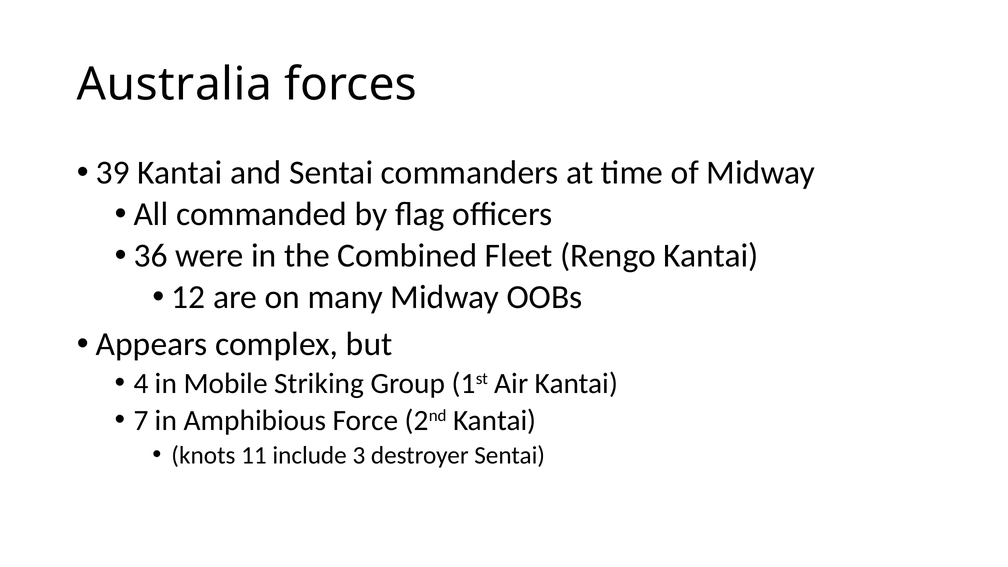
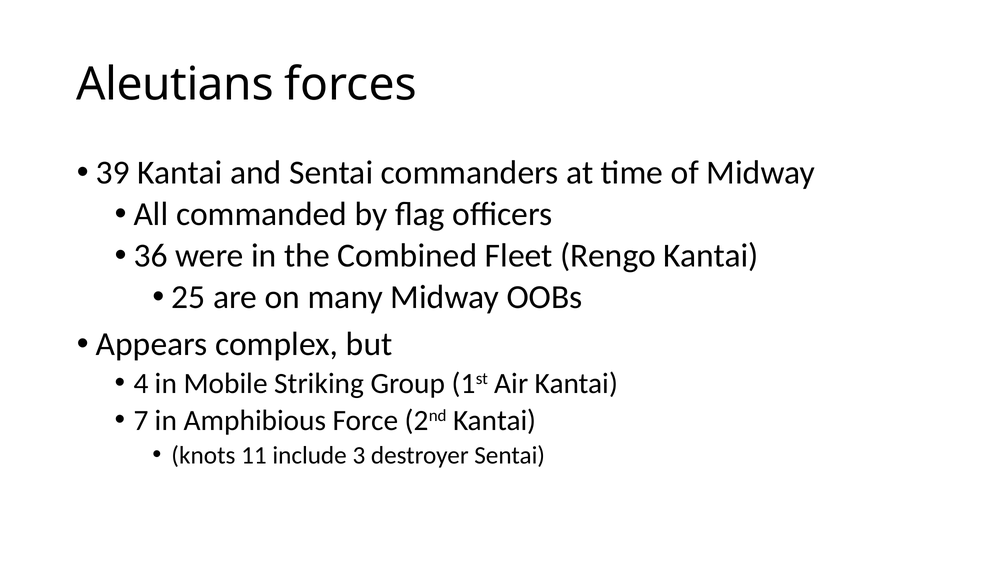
Australia: Australia -> Aleutians
12: 12 -> 25
